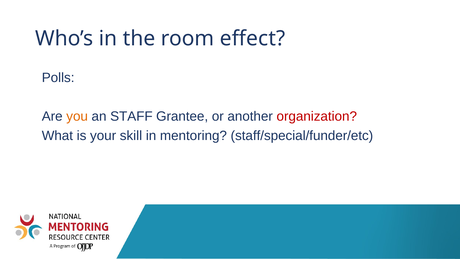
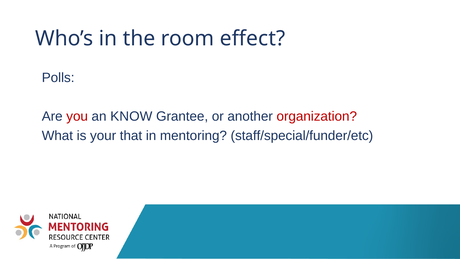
you colour: orange -> red
STAFF: STAFF -> KNOW
skill: skill -> that
